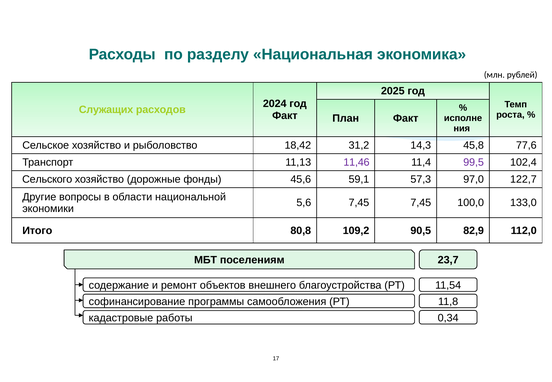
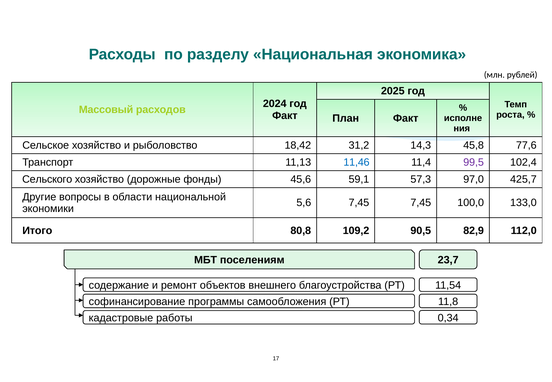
Служащих: Служащих -> Массовый
11,46 colour: purple -> blue
122,7: 122,7 -> 425,7
